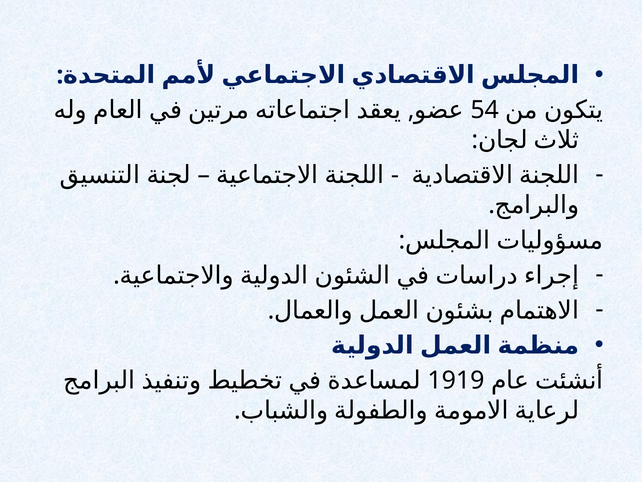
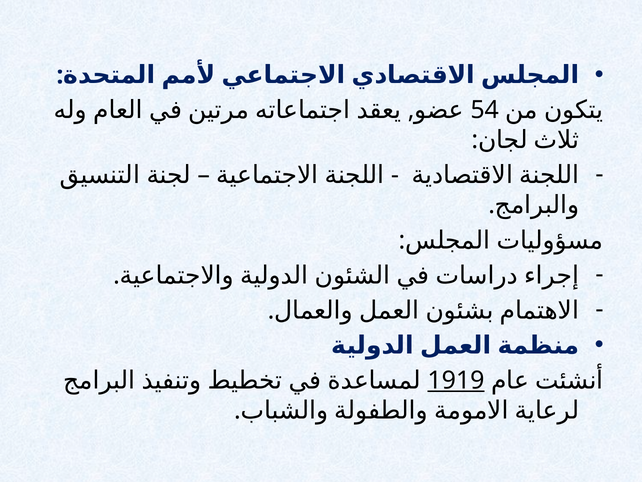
1919 underline: none -> present
